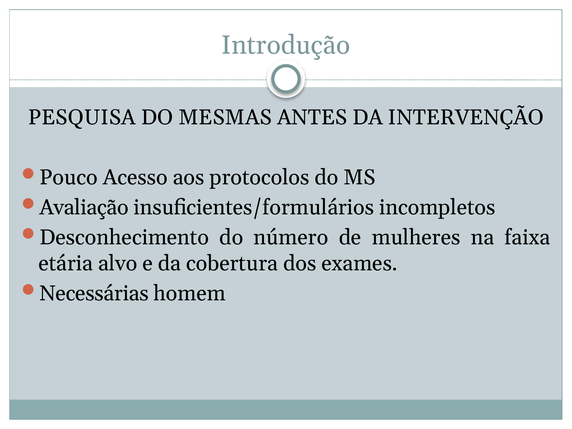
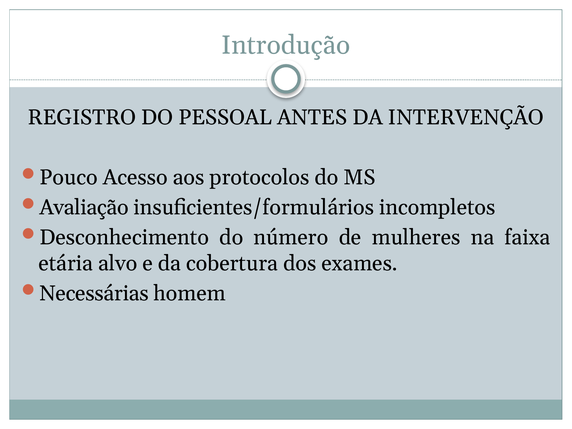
PESQUISA: PESQUISA -> REGISTRO
MESMAS: MESMAS -> PESSOAL
